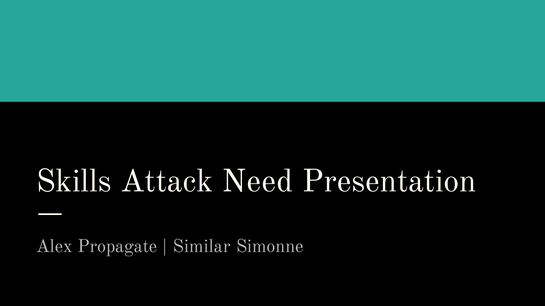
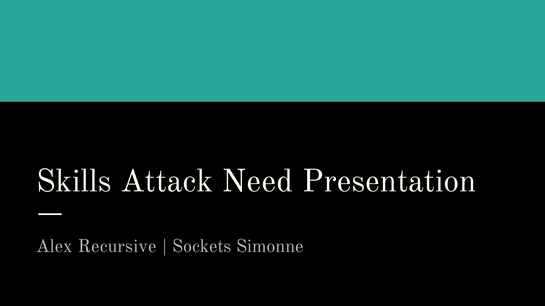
Propagate: Propagate -> Recursive
Similar: Similar -> Sockets
